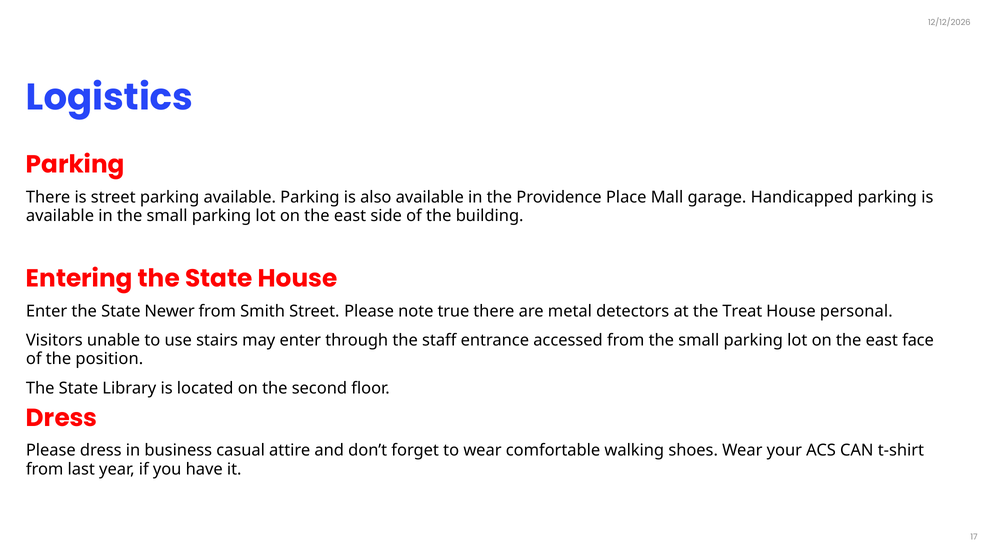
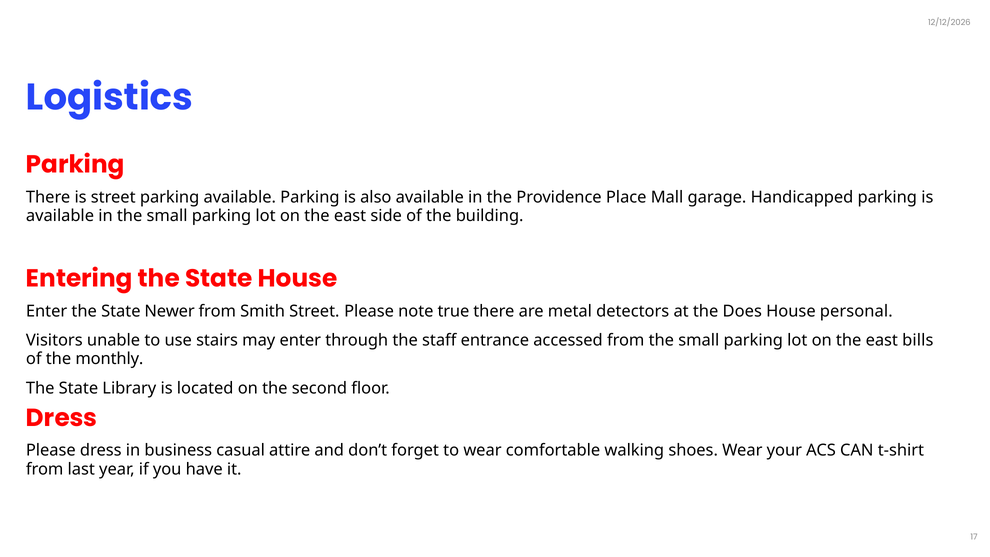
Treat: Treat -> Does
face: face -> bills
position: position -> monthly
